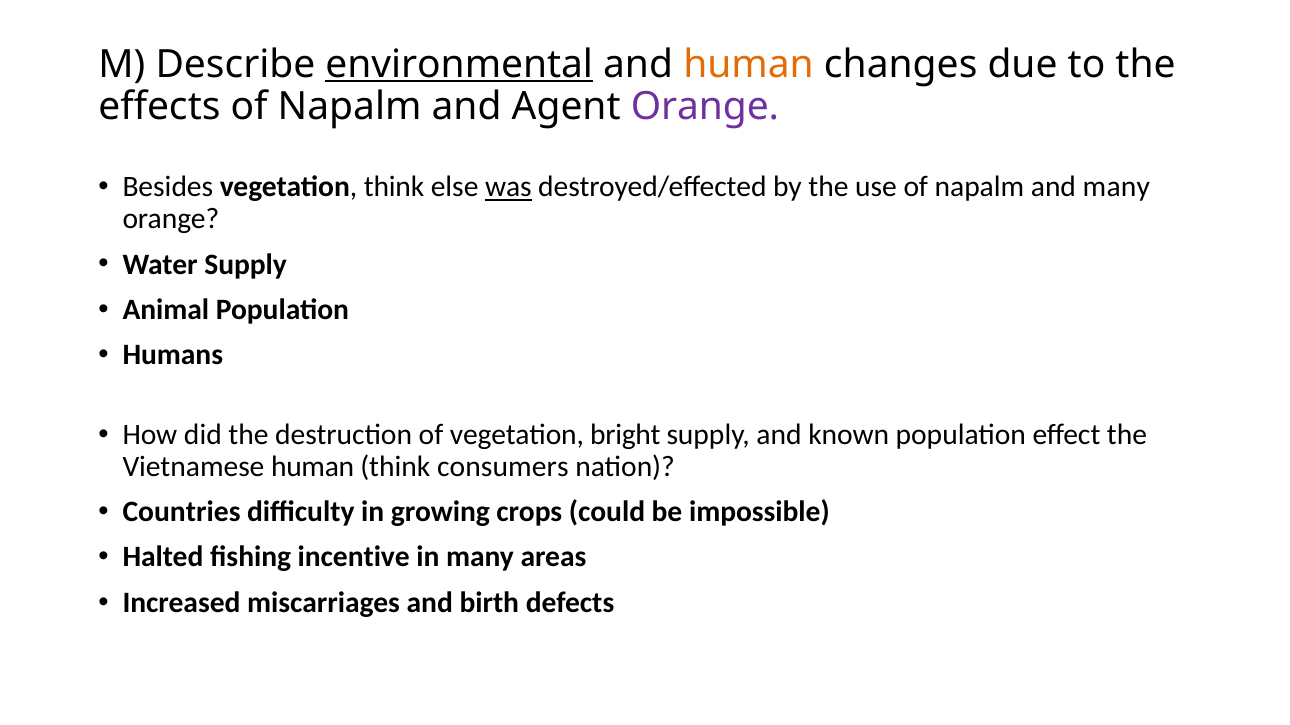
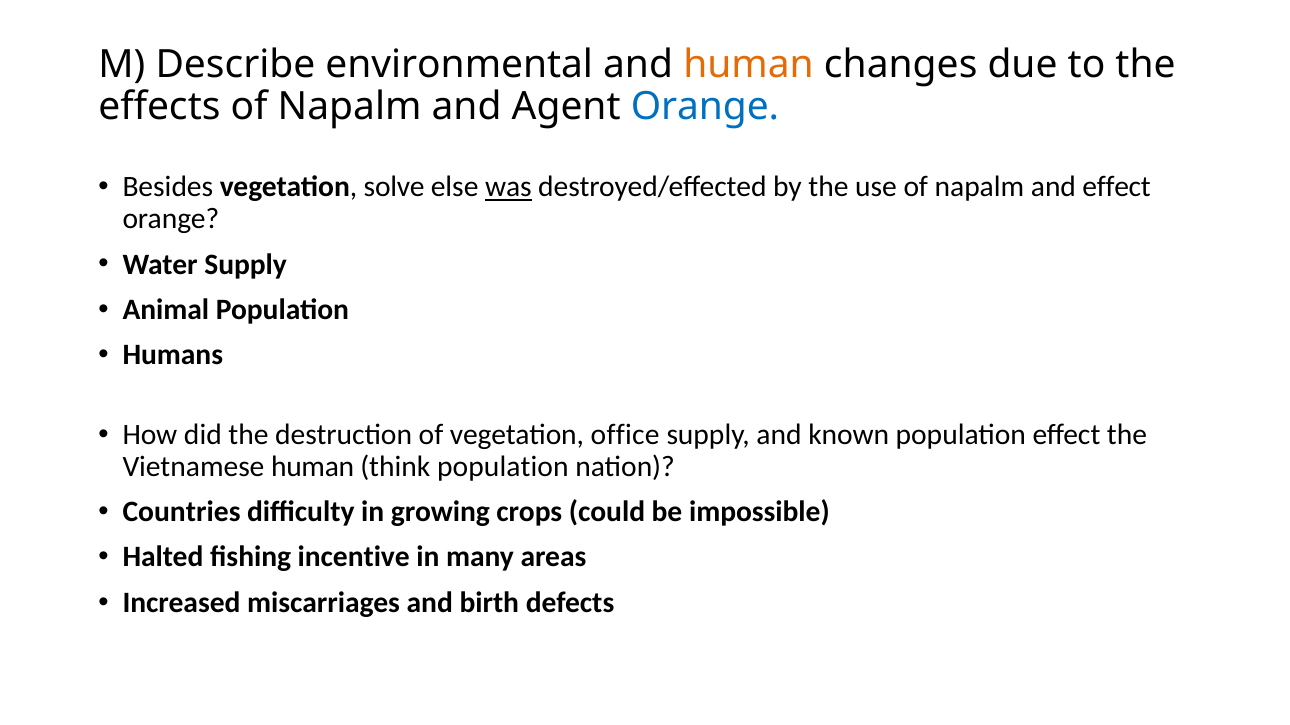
environmental underline: present -> none
Orange at (705, 106) colour: purple -> blue
vegetation think: think -> solve
and many: many -> effect
bright: bright -> office
think consumers: consumers -> population
